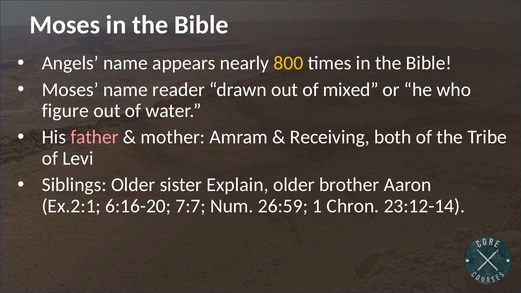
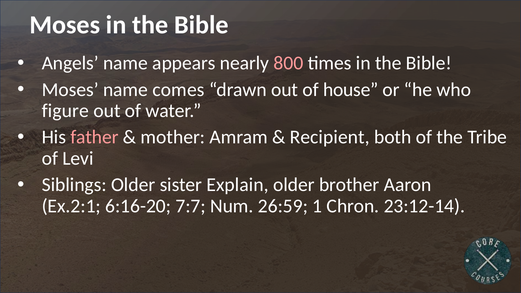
800 colour: yellow -> pink
reader: reader -> comes
mixed: mixed -> house
Receiving: Receiving -> Recipient
